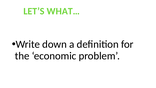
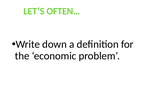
WHAT…: WHAT… -> OFTEN…
